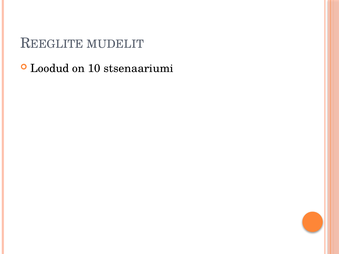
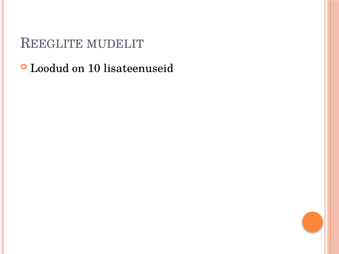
stsenaariumi: stsenaariumi -> lisateenuseid
